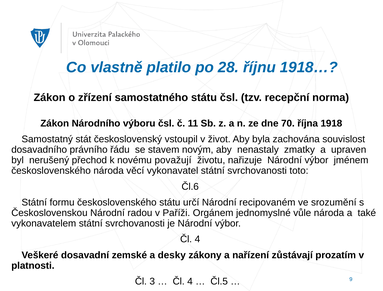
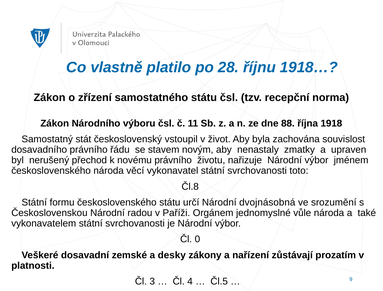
70: 70 -> 88
novému považují: považují -> právního
Čl.6: Čl.6 -> Čl.8
recipovaném: recipovaném -> dvojnásobná
4 at (197, 239): 4 -> 0
